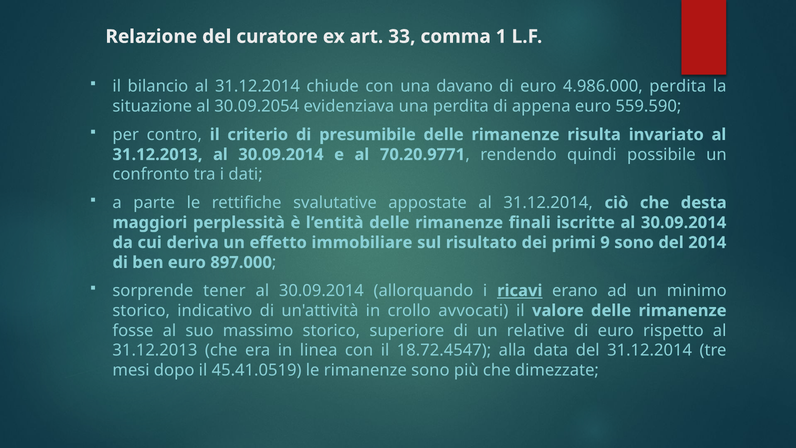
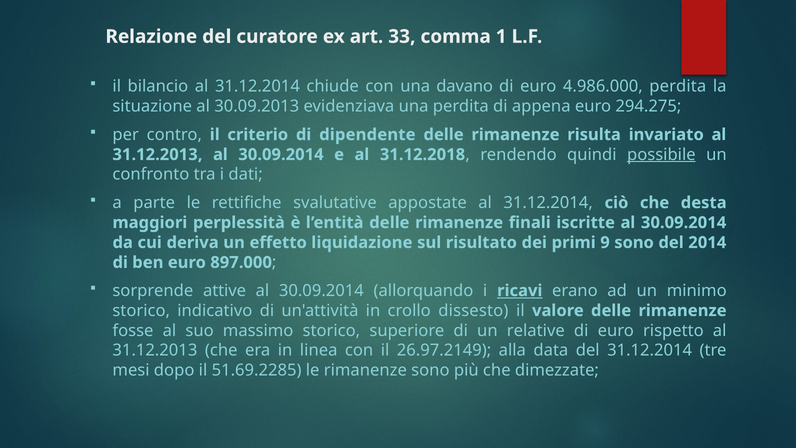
30.09.2054: 30.09.2054 -> 30.09.2013
559.590: 559.590 -> 294.275
presumibile: presumibile -> dipendente
70.20.9771: 70.20.9771 -> 31.12.2018
possibile underline: none -> present
immobiliare: immobiliare -> liquidazione
tener: tener -> attive
avvocati: avvocati -> dissesto
18.72.4547: 18.72.4547 -> 26.97.2149
45.41.0519: 45.41.0519 -> 51.69.2285
